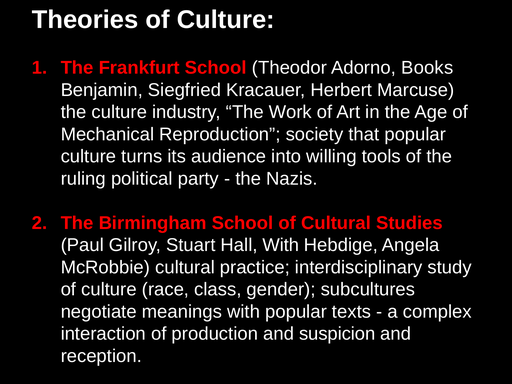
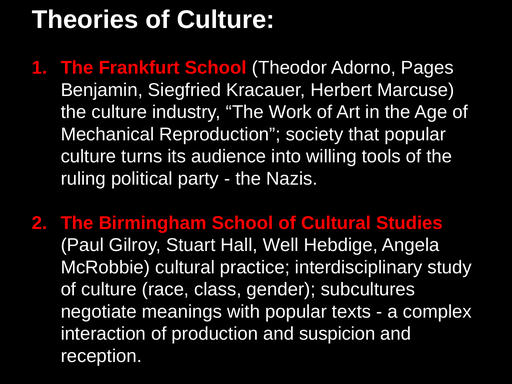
Books: Books -> Pages
Hall With: With -> Well
